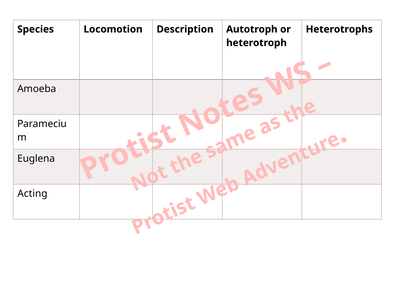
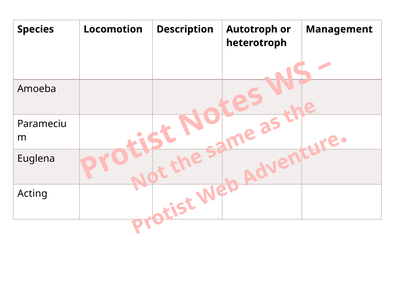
Heterotrophs: Heterotrophs -> Management
